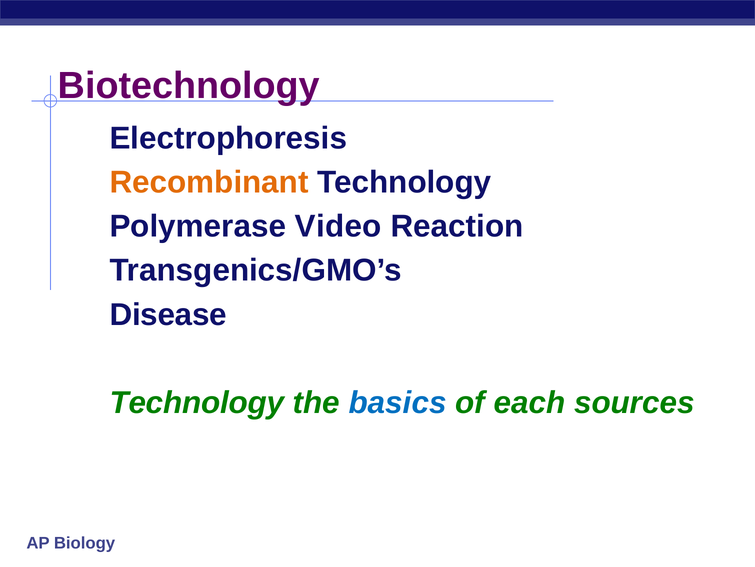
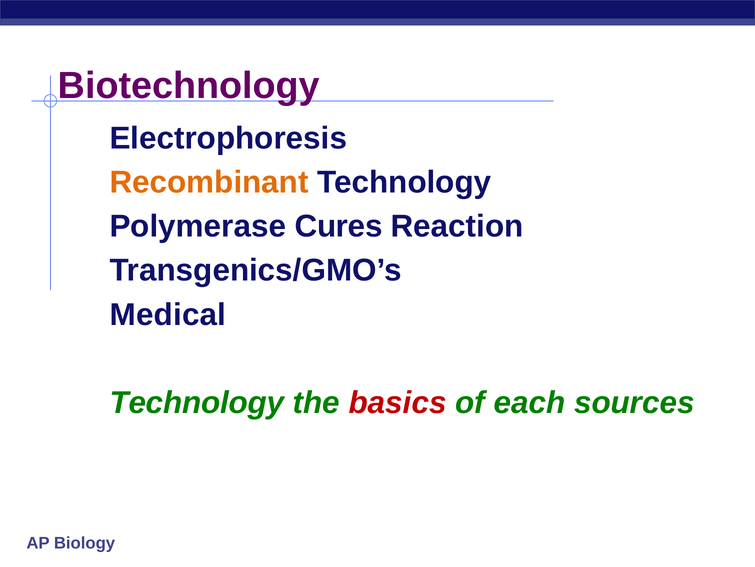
Video: Video -> Cures
Disease: Disease -> Medical
basics colour: blue -> red
